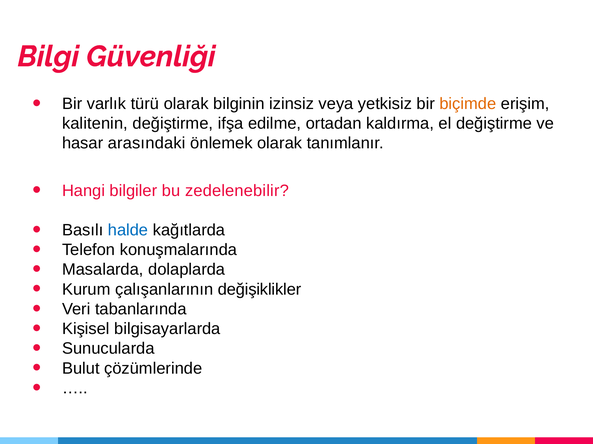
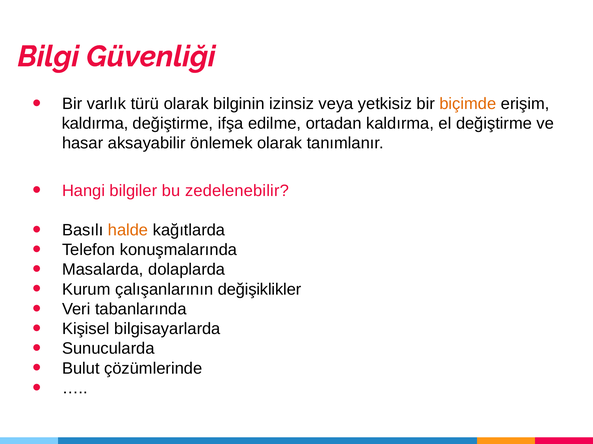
kalitenin at (95, 124): kalitenin -> kaldırma
arasındaki: arasındaki -> aksayabilir
halde colour: blue -> orange
